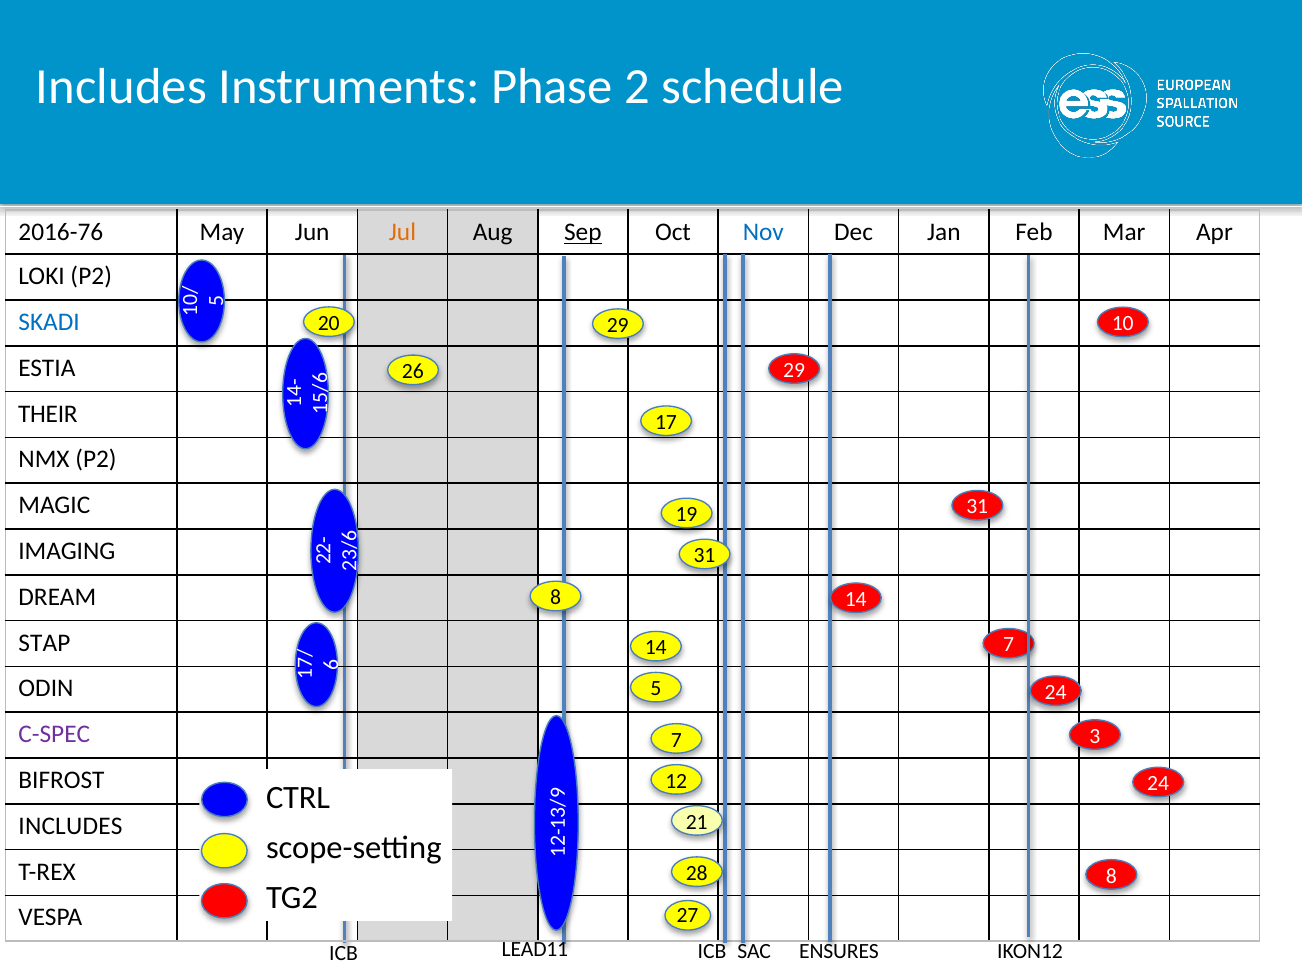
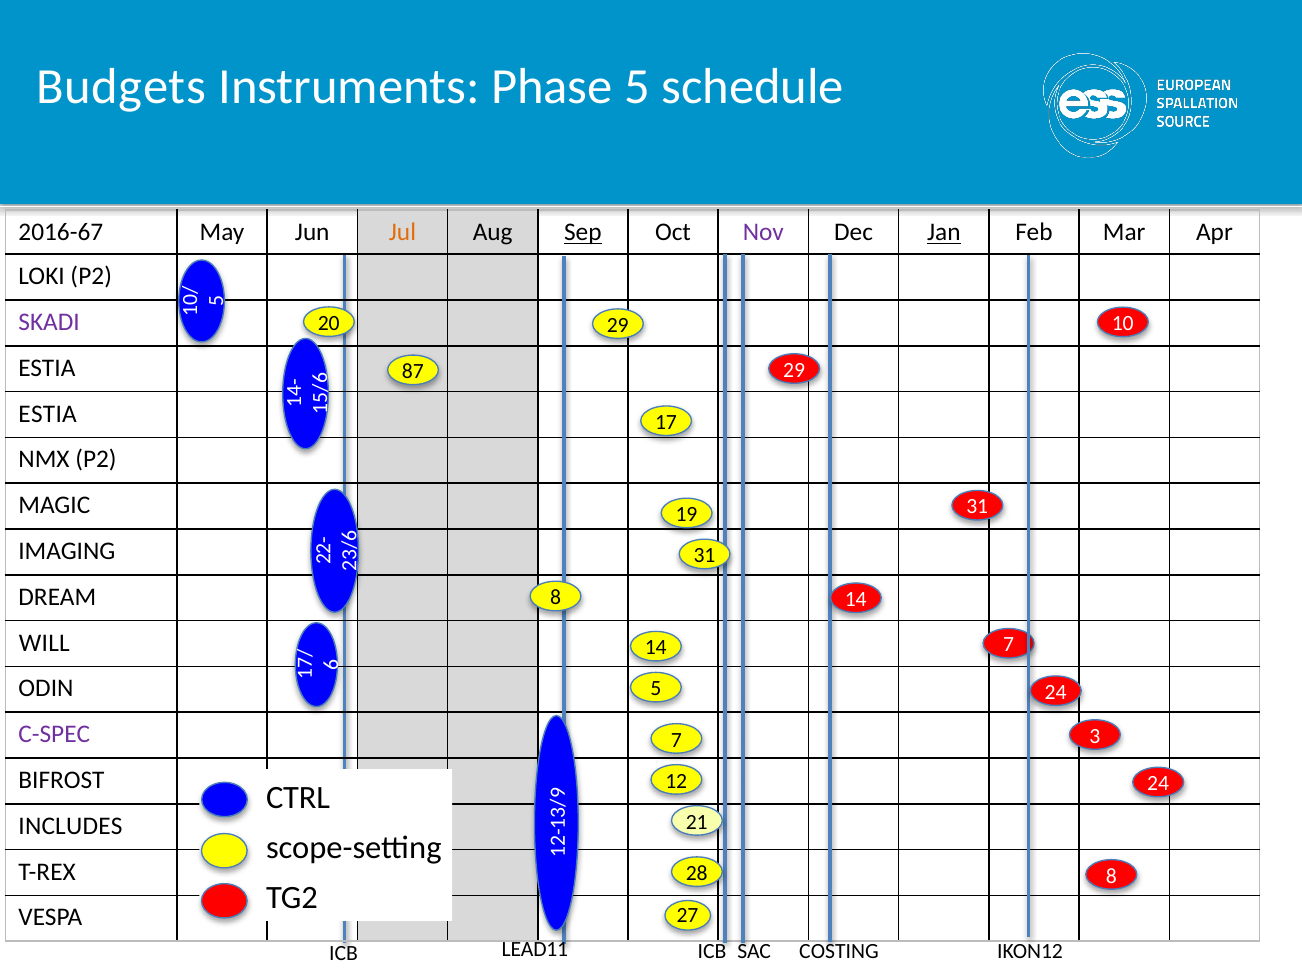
Includes at (121, 87): Includes -> Budgets
Phase 2: 2 -> 5
2016-76: 2016-76 -> 2016-67
Nov colour: blue -> purple
Jan underline: none -> present
SKADI colour: blue -> purple
26: 26 -> 87
THEIR at (48, 414): THEIR -> ESTIA
STAP: STAP -> WILL
ENSURES: ENSURES -> COSTING
